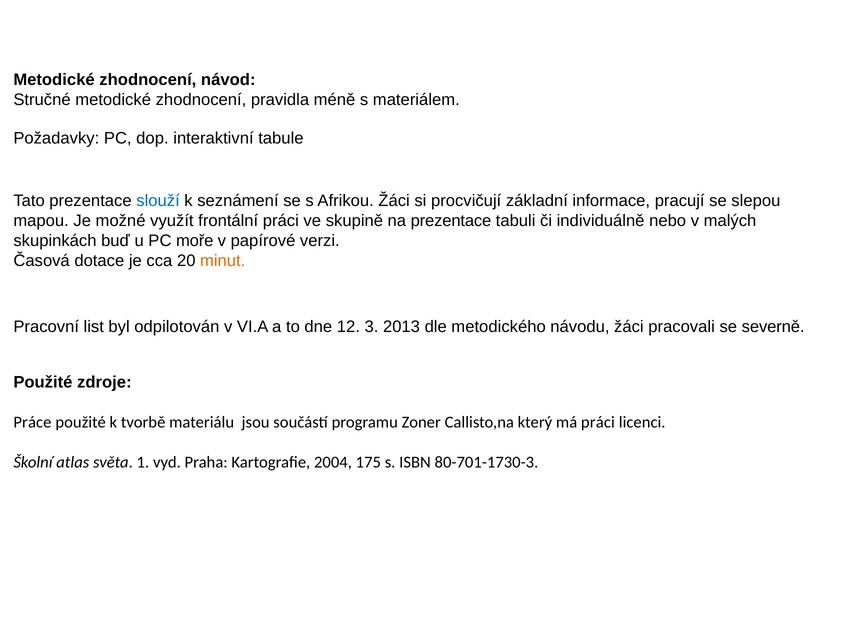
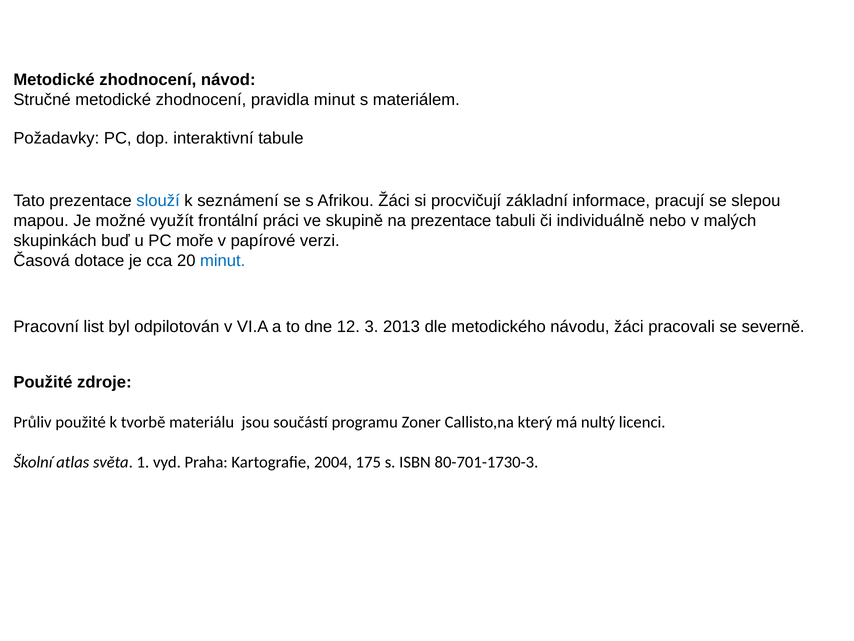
pravidla méně: méně -> minut
minut at (223, 261) colour: orange -> blue
Práce: Práce -> Průliv
má práci: práci -> nultý
